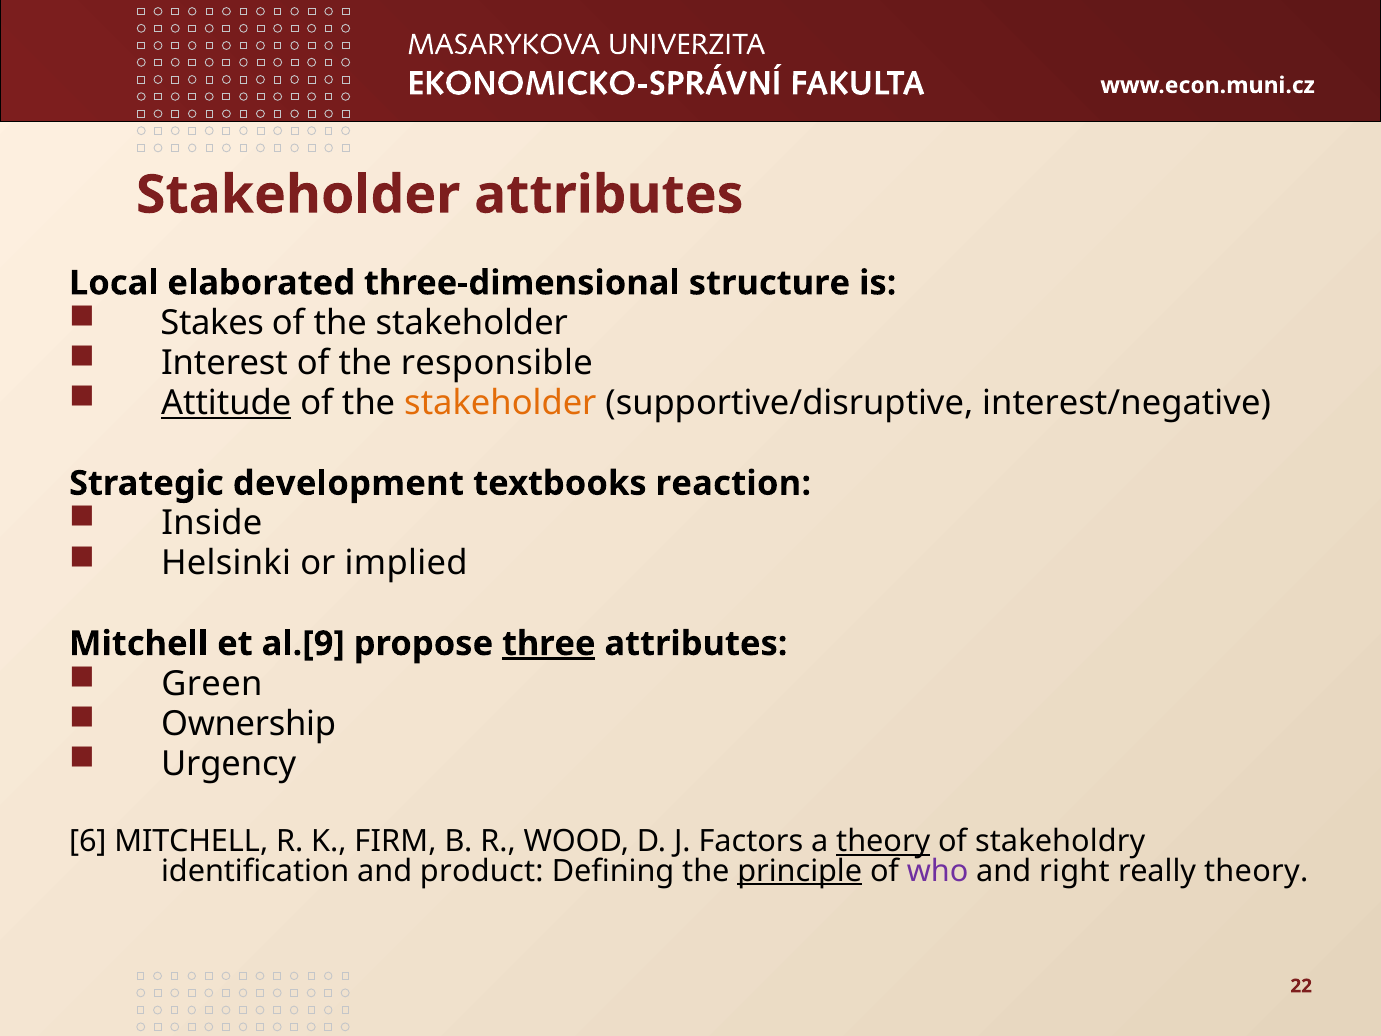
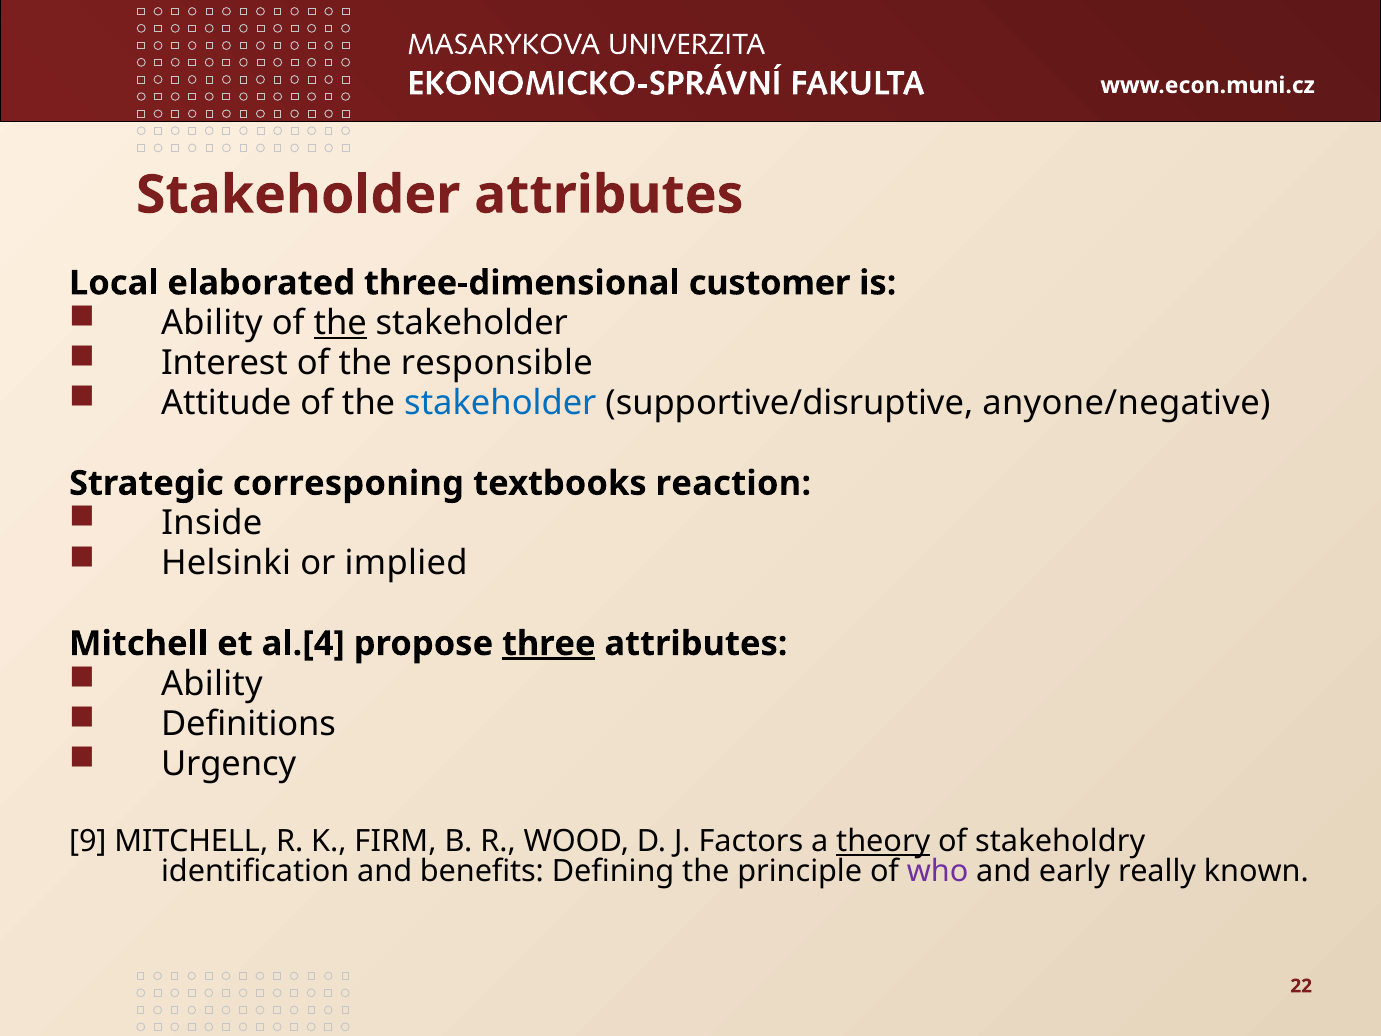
structure: structure -> customer
Stakes at (212, 323): Stakes -> Ability
the at (340, 323) underline: none -> present
Attitude underline: present -> none
stakeholder at (500, 403) colour: orange -> blue
interest/negative: interest/negative -> anyone/negative
development: development -> corresponing
al.[9: al.[9 -> al.[4
Green at (212, 684): Green -> Ability
Ownership: Ownership -> Definitions
6: 6 -> 9
product: product -> benefits
principle underline: present -> none
right: right -> early
really theory: theory -> known
